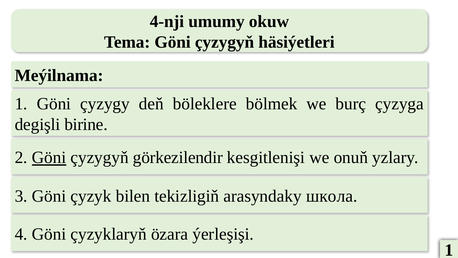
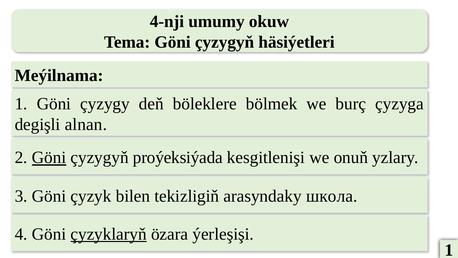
birine: birine -> alnan
görkezilendir: görkezilendir -> proýeksiýada
çyzyklaryň underline: none -> present
